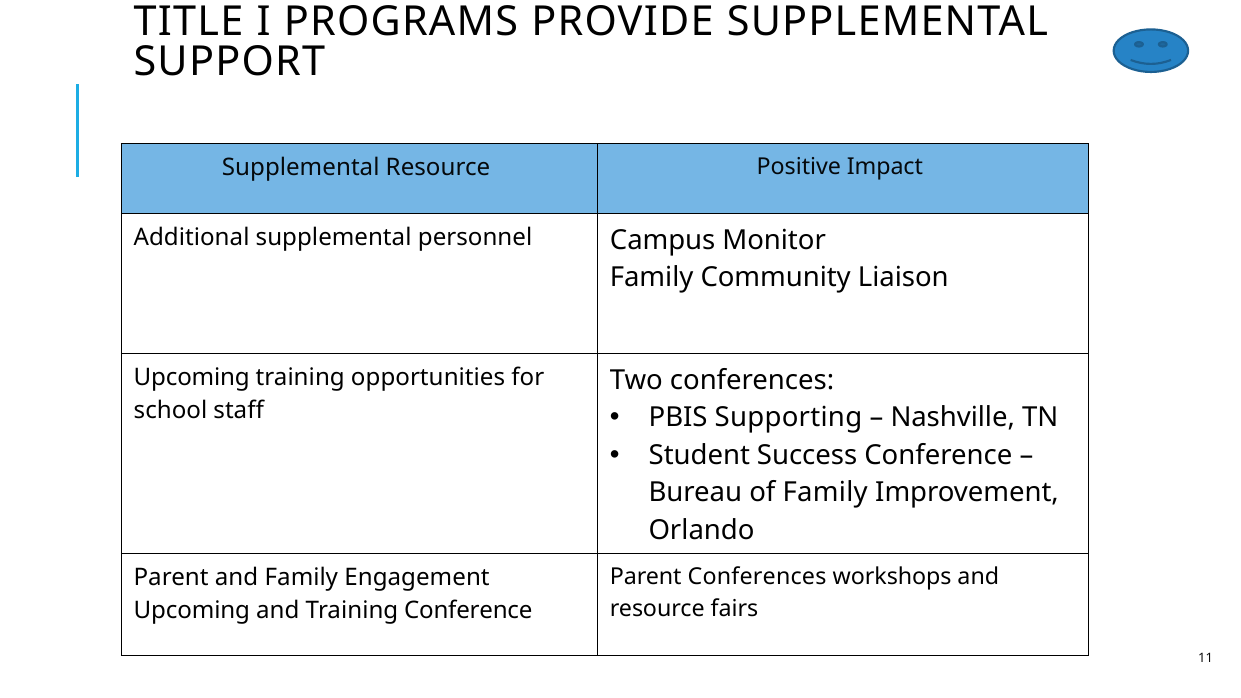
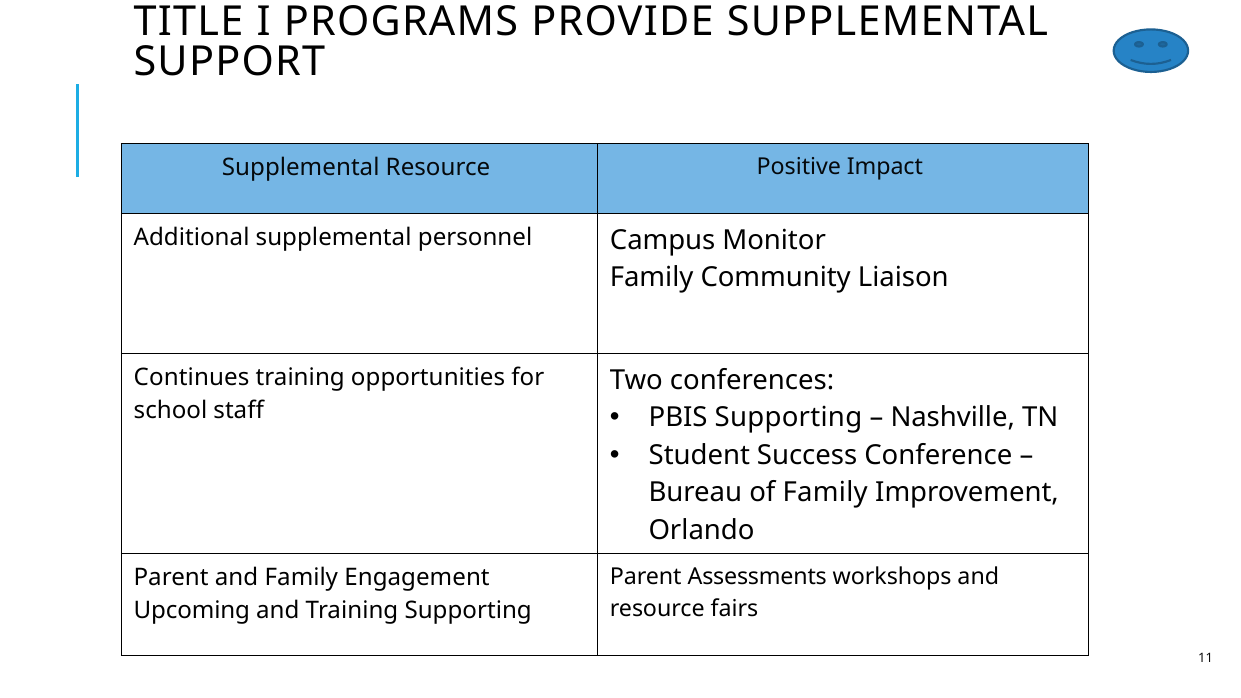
Upcoming at (192, 378): Upcoming -> Continues
Parent Conferences: Conferences -> Assessments
Training Conference: Conference -> Supporting
